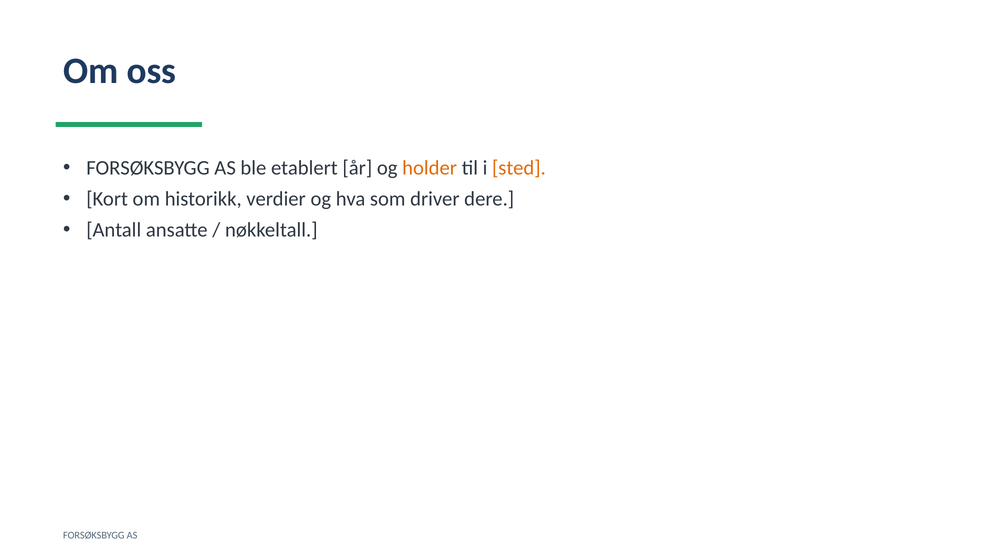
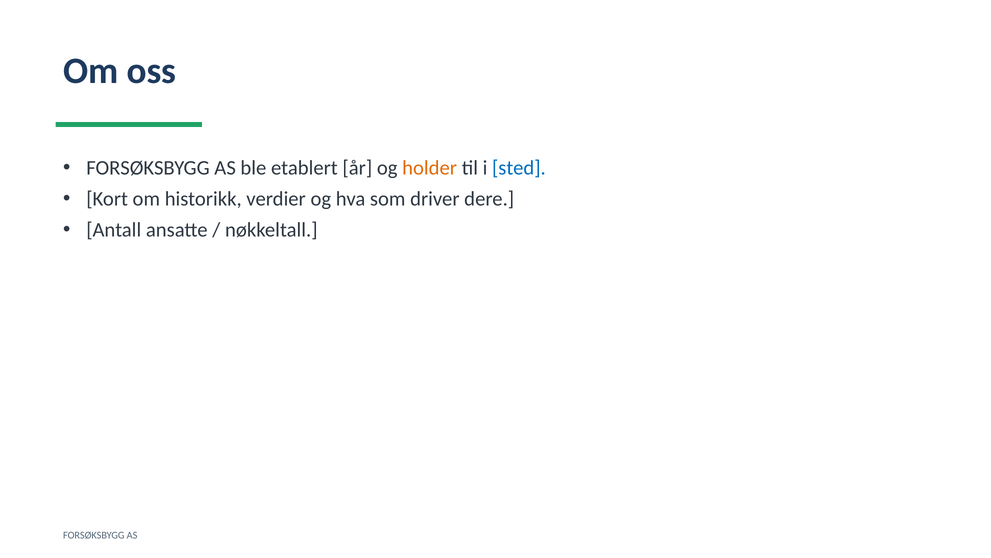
sted colour: orange -> blue
